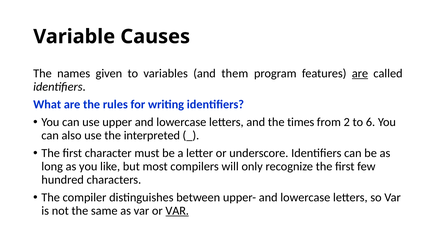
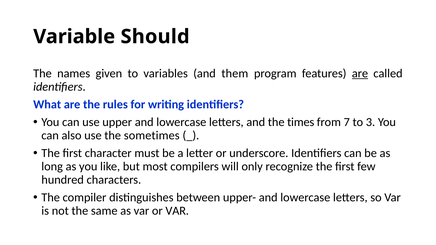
Causes: Causes -> Should
2: 2 -> 7
6: 6 -> 3
interpreted: interpreted -> sometimes
VAR at (177, 211) underline: present -> none
